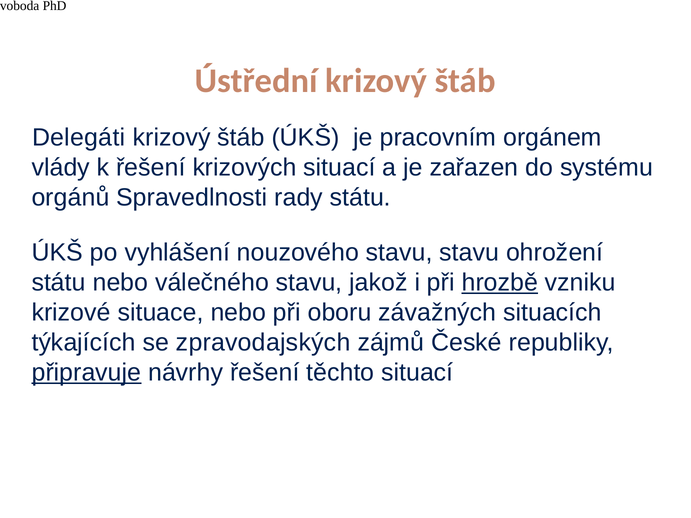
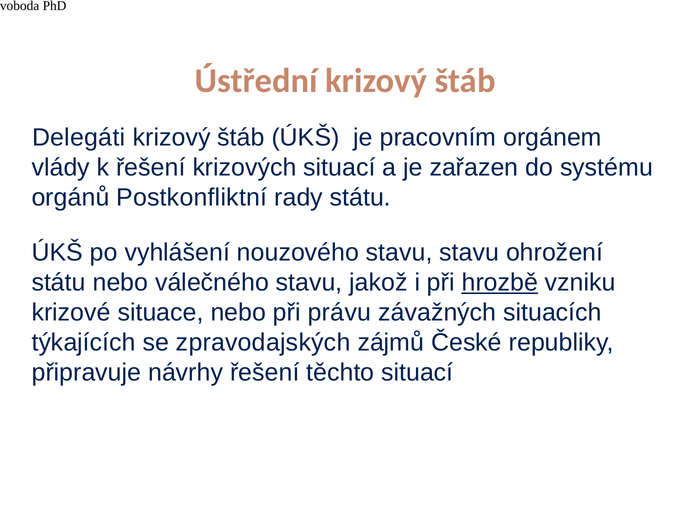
Spravedlnosti: Spravedlnosti -> Postkonfliktní
oboru: oboru -> právu
připravuje underline: present -> none
